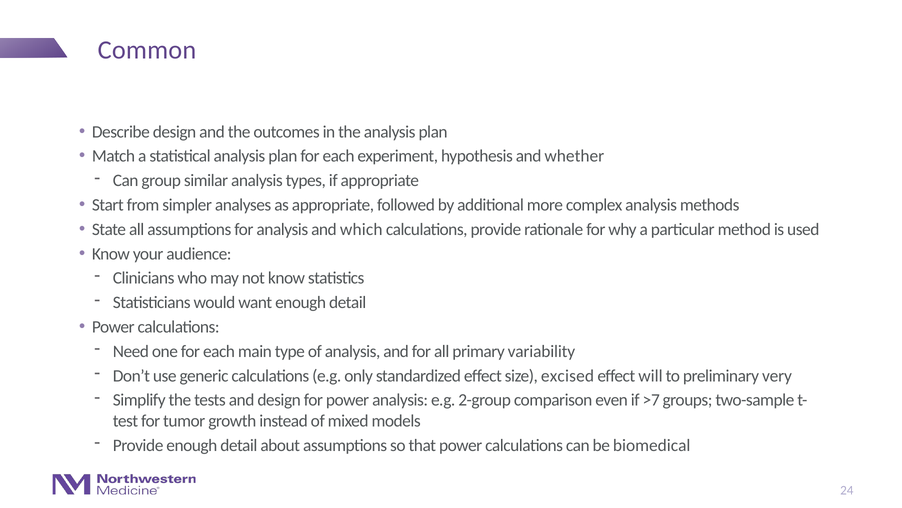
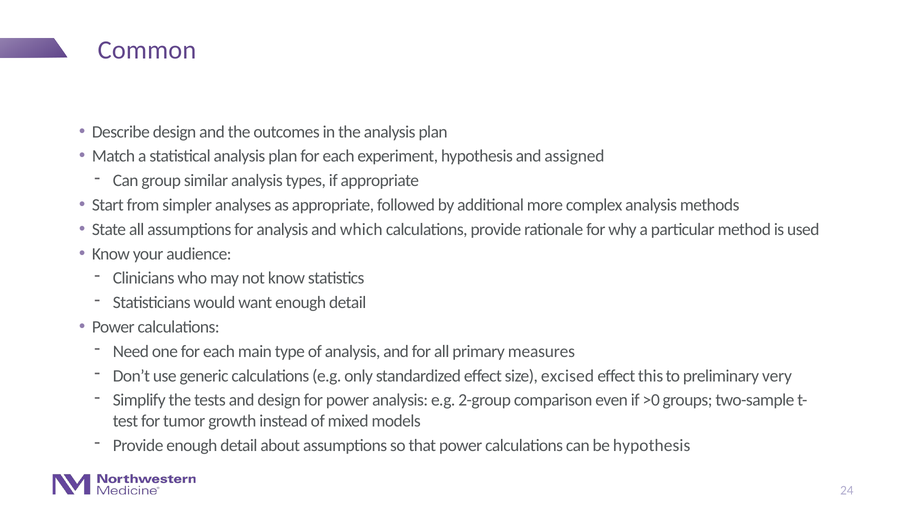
whether: whether -> assigned
variability: variability -> measures
will: will -> this
>7: >7 -> >0
be biomedical: biomedical -> hypothesis
